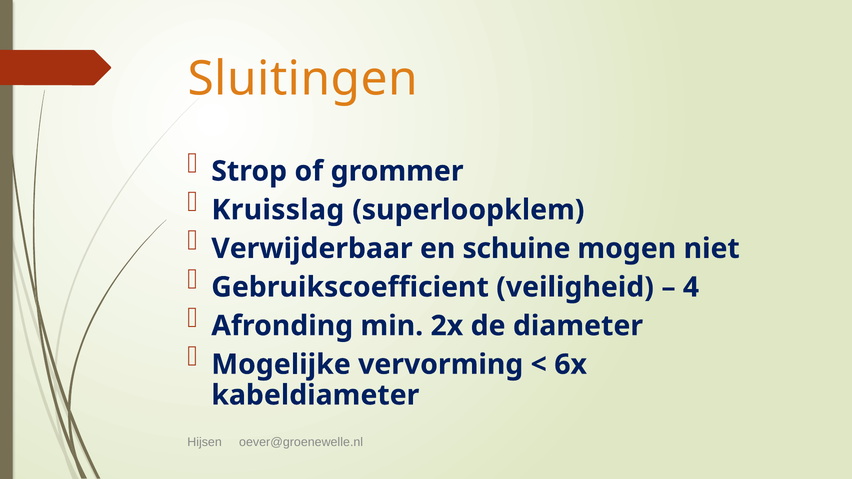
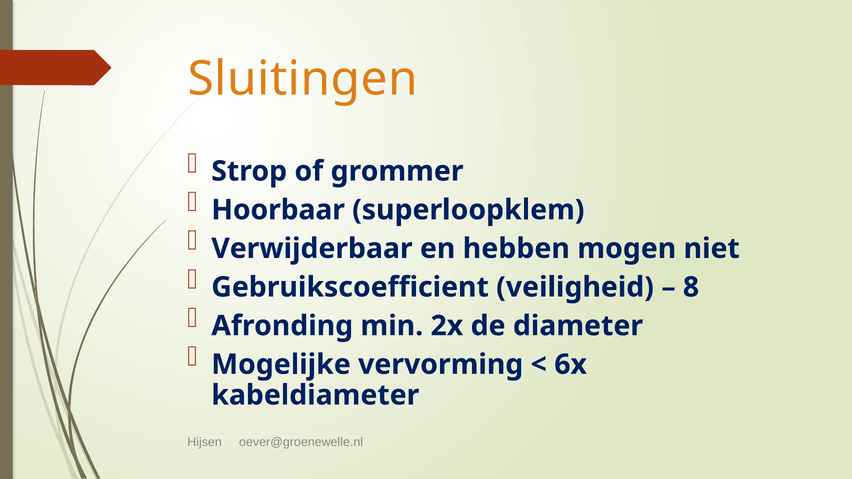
Kruisslag: Kruisslag -> Hoorbaar
schuine: schuine -> hebben
4: 4 -> 8
